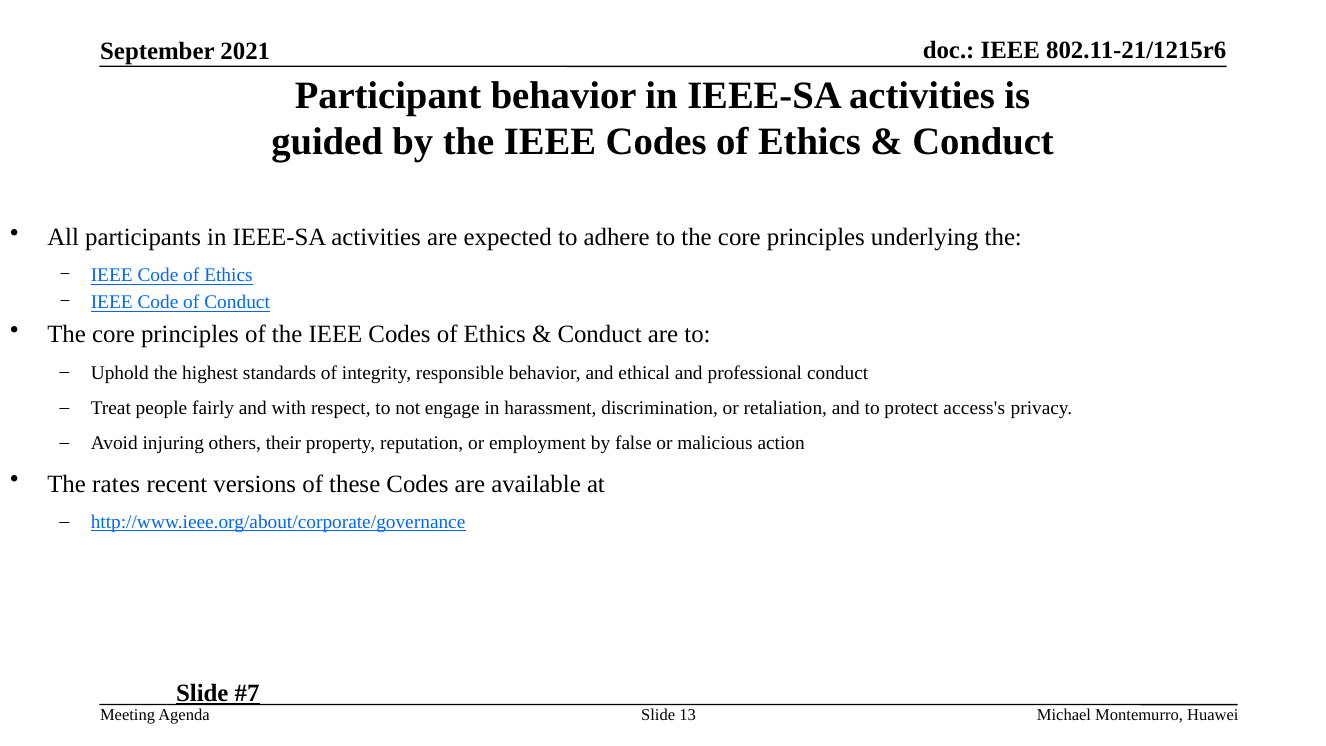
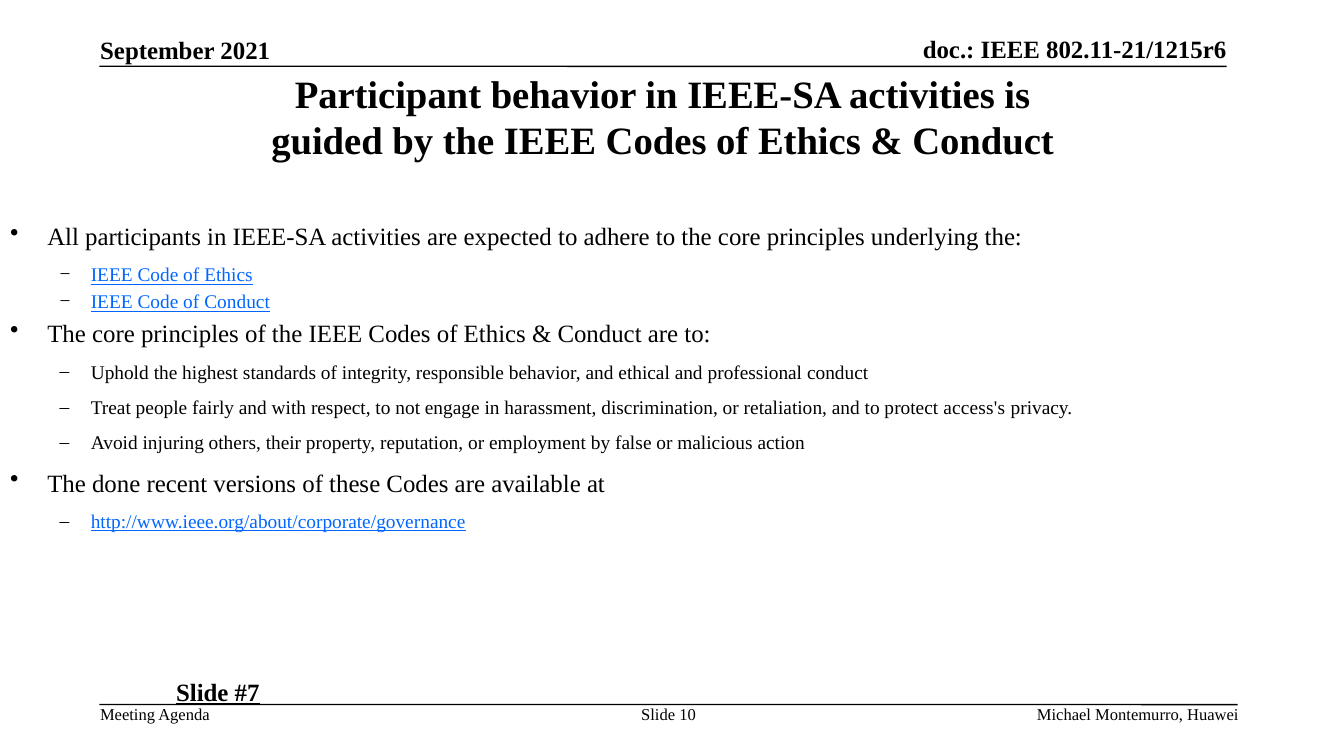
rates: rates -> done
13: 13 -> 10
